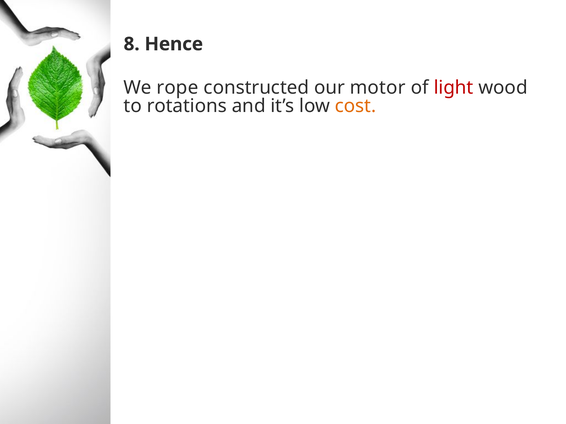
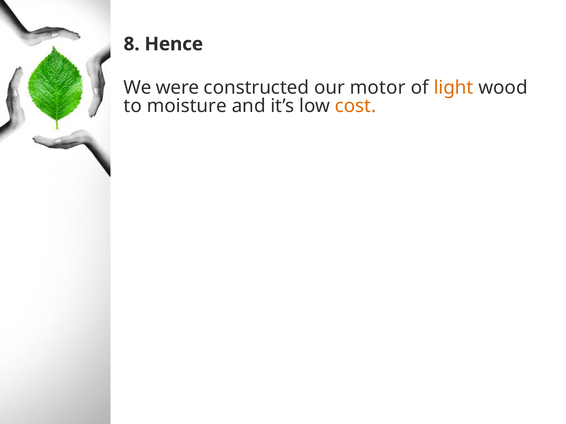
rope: rope -> were
light colour: red -> orange
rotations: rotations -> moisture
